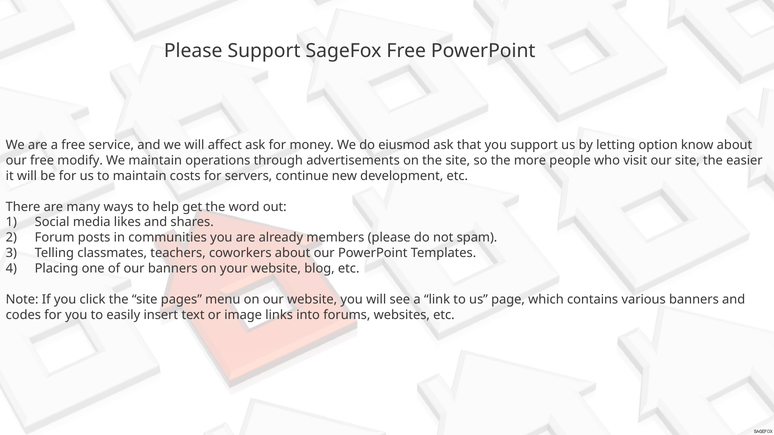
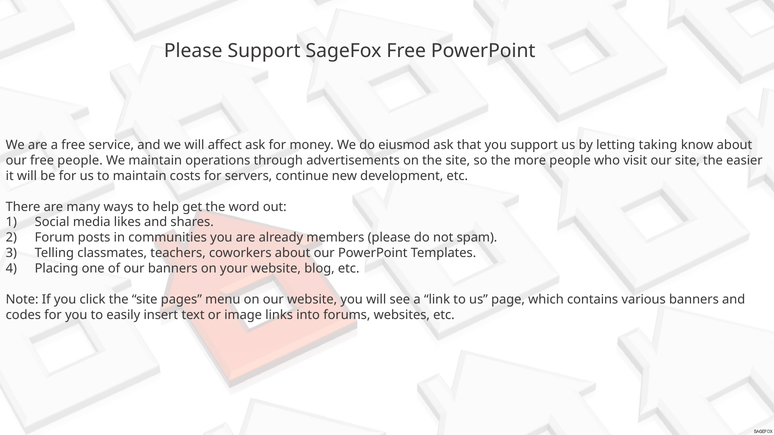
option: option -> taking
free modify: modify -> people
